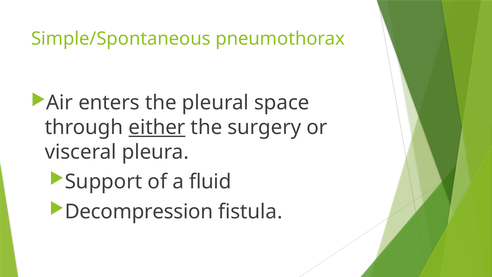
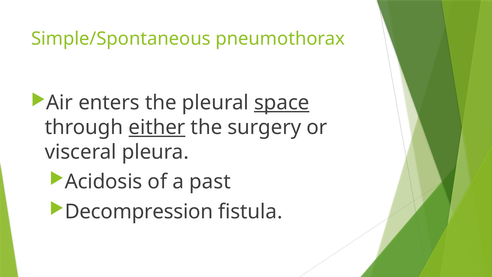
space underline: none -> present
Support: Support -> Acidosis
fluid: fluid -> past
